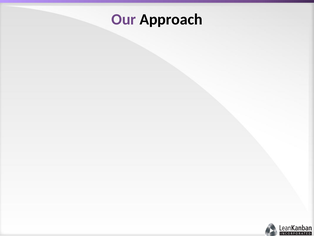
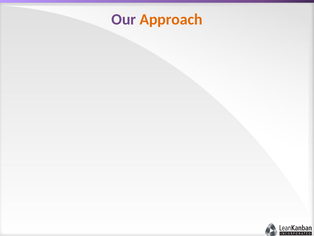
Approach colour: black -> orange
